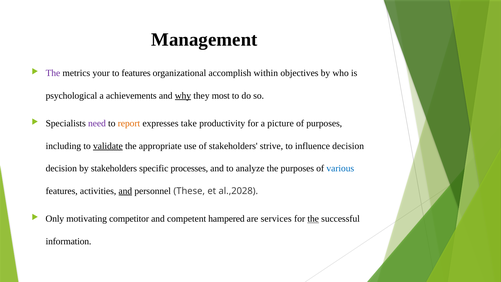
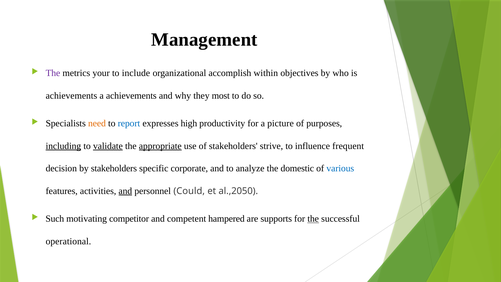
to features: features -> include
psychological at (71, 96): psychological -> achievements
why underline: present -> none
need colour: purple -> orange
report colour: orange -> blue
take: take -> high
including underline: none -> present
appropriate underline: none -> present
influence decision: decision -> frequent
processes: processes -> corporate
the purposes: purposes -> domestic
These: These -> Could
al.,2028: al.,2028 -> al.,2050
Only: Only -> Such
services: services -> supports
information: information -> operational
